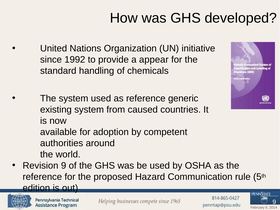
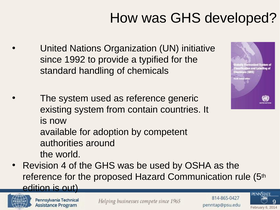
appear: appear -> typified
caused: caused -> contain
Revision 9: 9 -> 4
